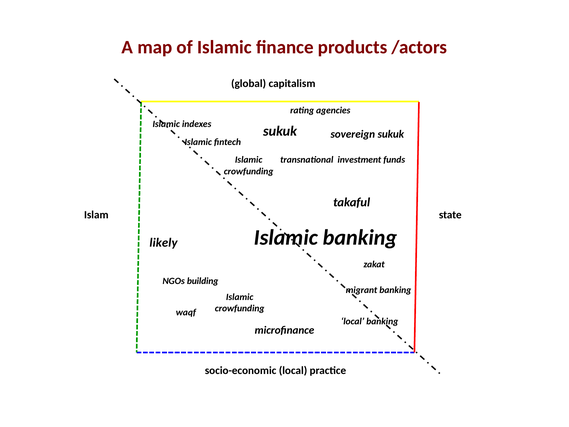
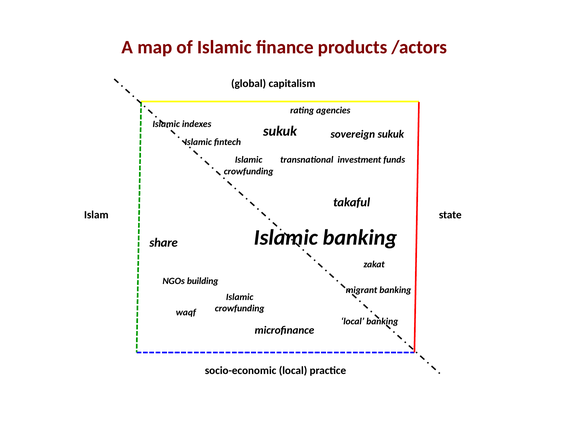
likely: likely -> share
